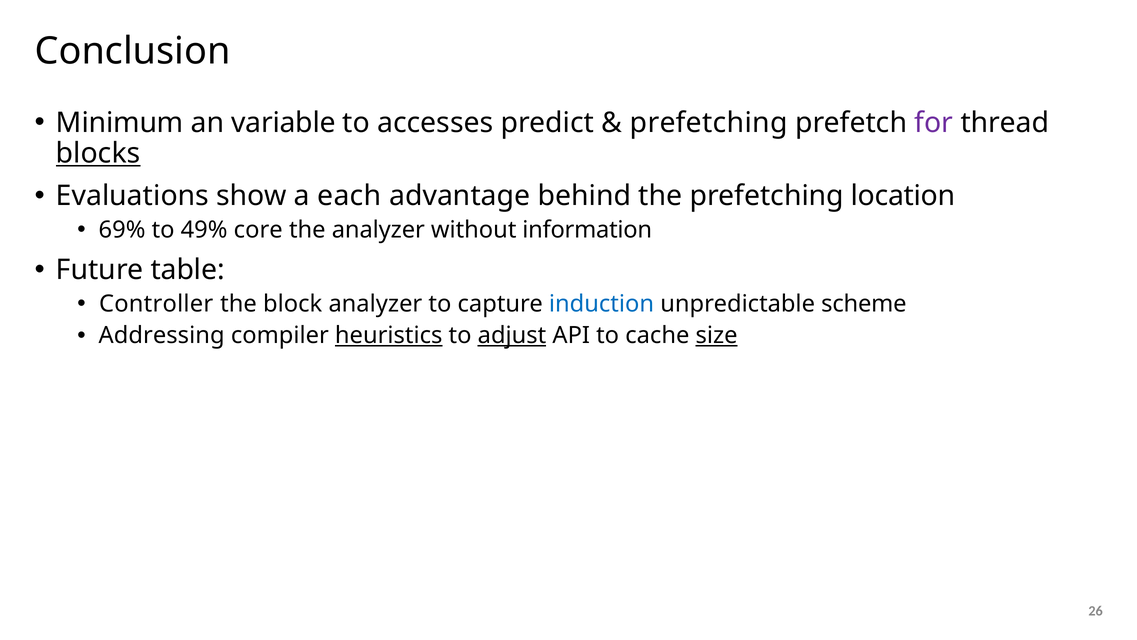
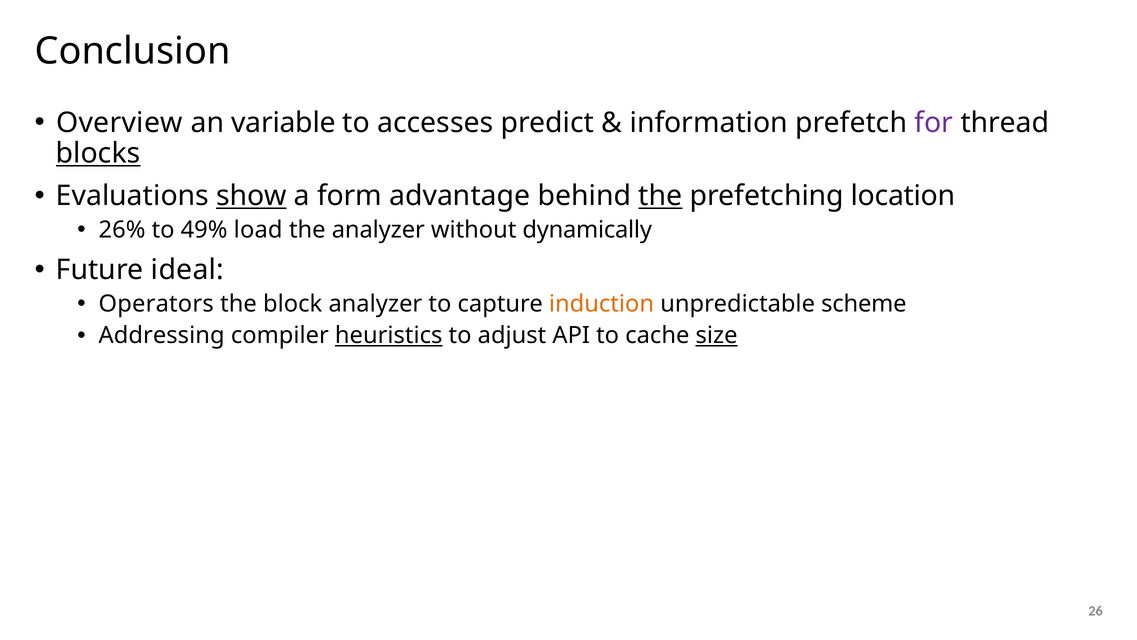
Minimum: Minimum -> Overview
prefetching at (709, 123): prefetching -> information
show underline: none -> present
each: each -> form
the at (660, 196) underline: none -> present
69%: 69% -> 26%
core: core -> load
information: information -> dynamically
table: table -> ideal
Controller: Controller -> Operators
induction colour: blue -> orange
adjust underline: present -> none
